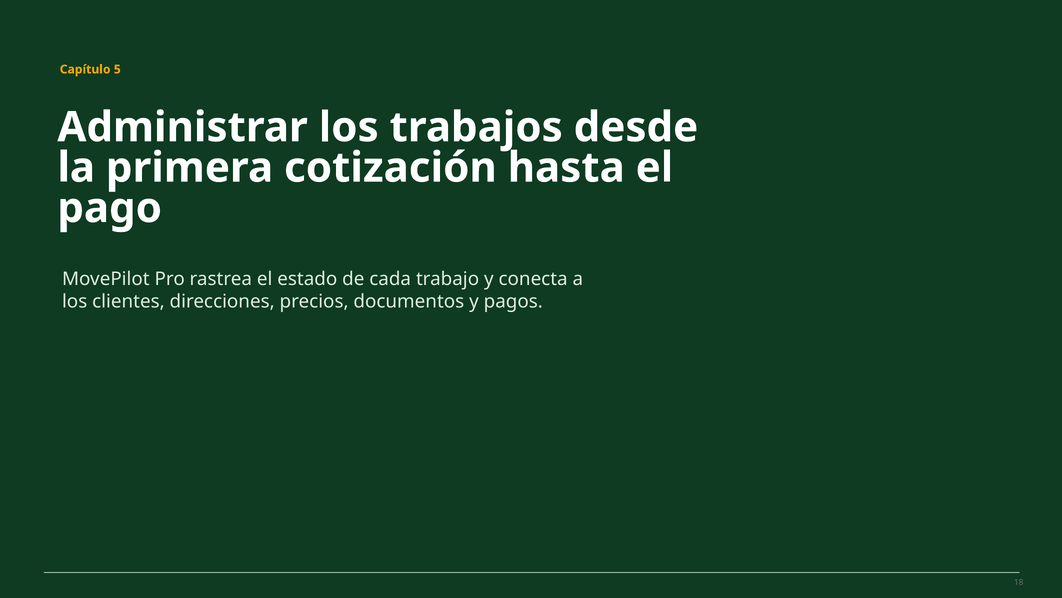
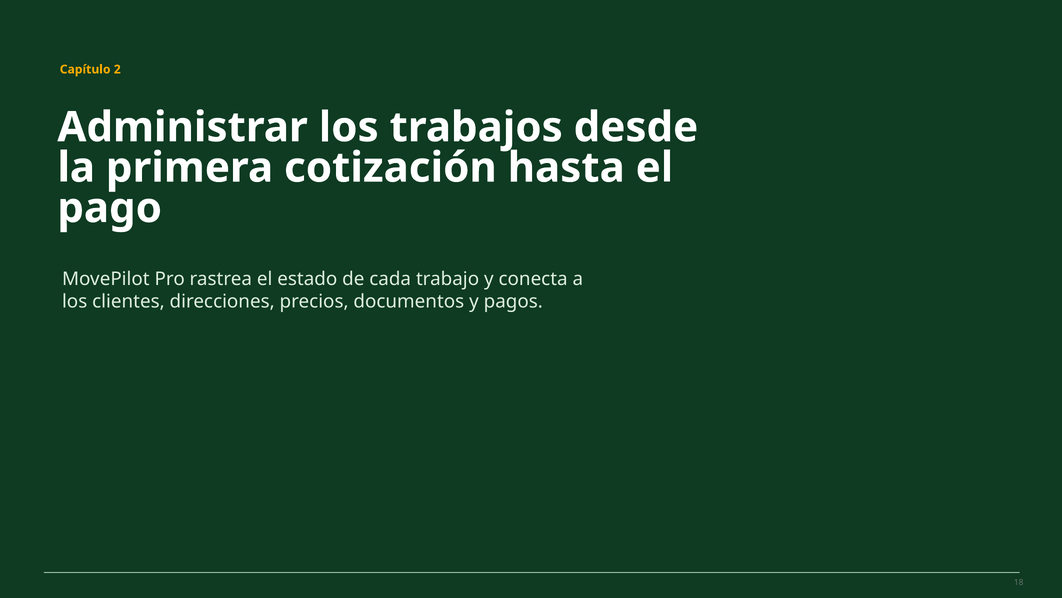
5: 5 -> 2
